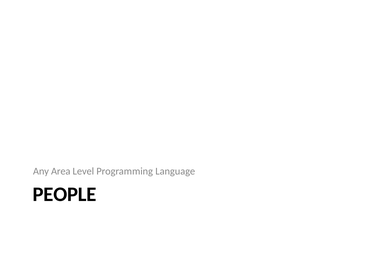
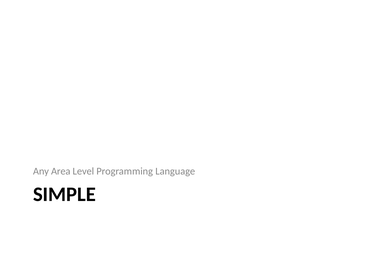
PEOPLE: PEOPLE -> SIMPLE
